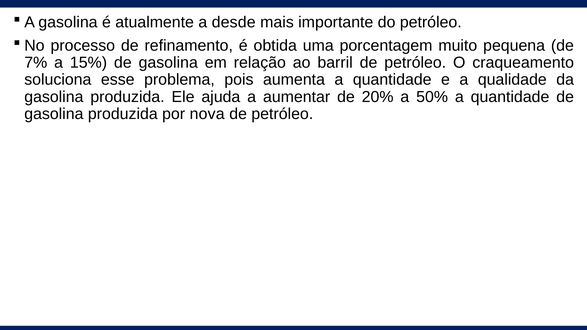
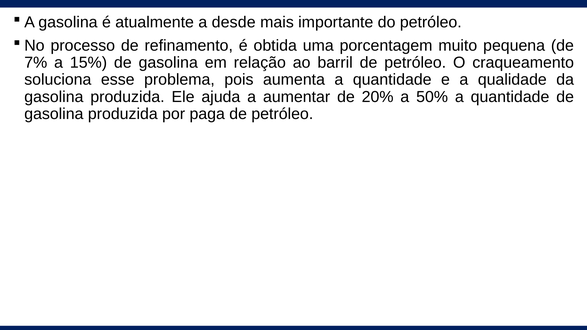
nova: nova -> paga
